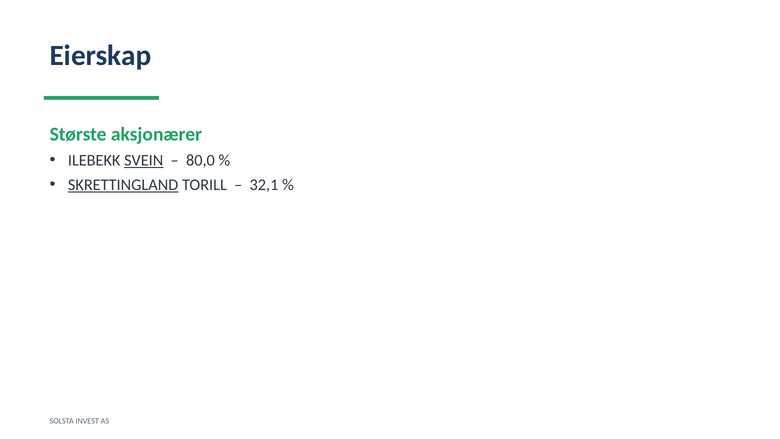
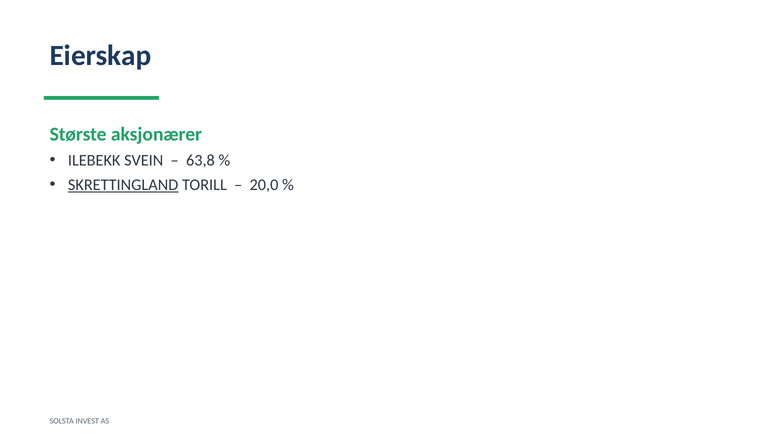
SVEIN underline: present -> none
80,0: 80,0 -> 63,8
32,1: 32,1 -> 20,0
